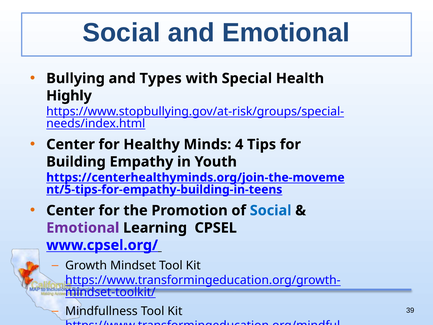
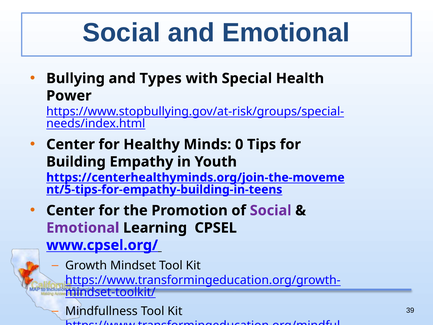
Highly: Highly -> Power
4: 4 -> 0
Social at (271, 210) colour: blue -> purple
